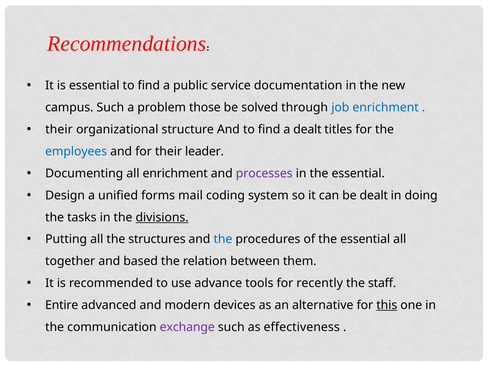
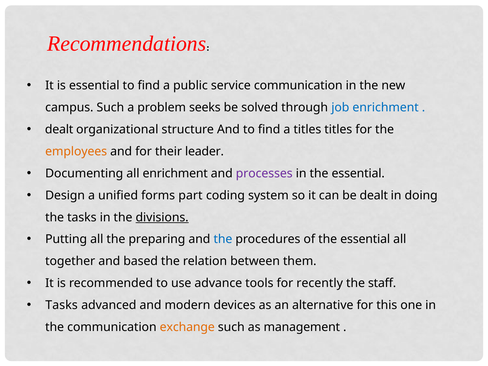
service documentation: documentation -> communication
those: those -> seeks
their at (59, 129): their -> dealt
a dealt: dealt -> titles
employees colour: blue -> orange
mail: mail -> part
structures: structures -> preparing
Entire at (62, 305): Entire -> Tasks
this underline: present -> none
exchange colour: purple -> orange
effectiveness: effectiveness -> management
